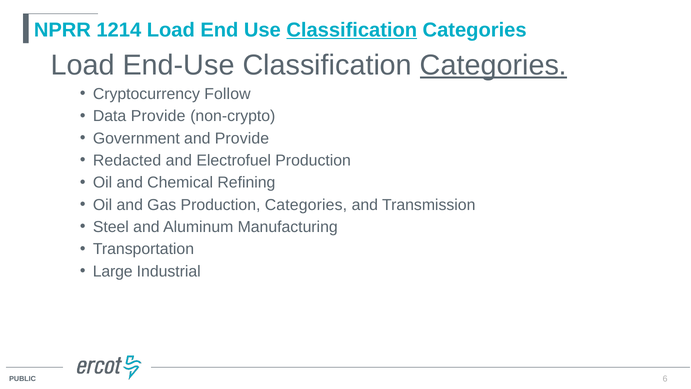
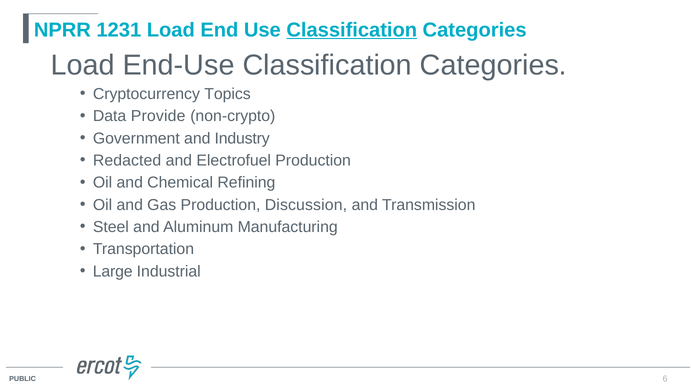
1214: 1214 -> 1231
Categories at (493, 65) underline: present -> none
Follow: Follow -> Topics
and Provide: Provide -> Industry
Production Categories: Categories -> Discussion
